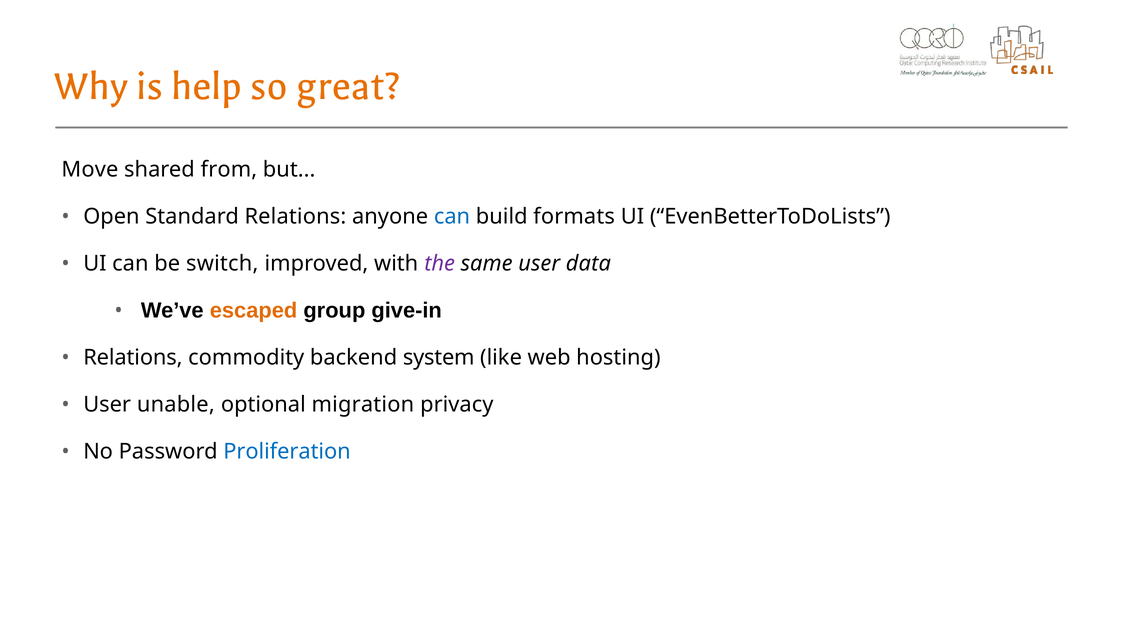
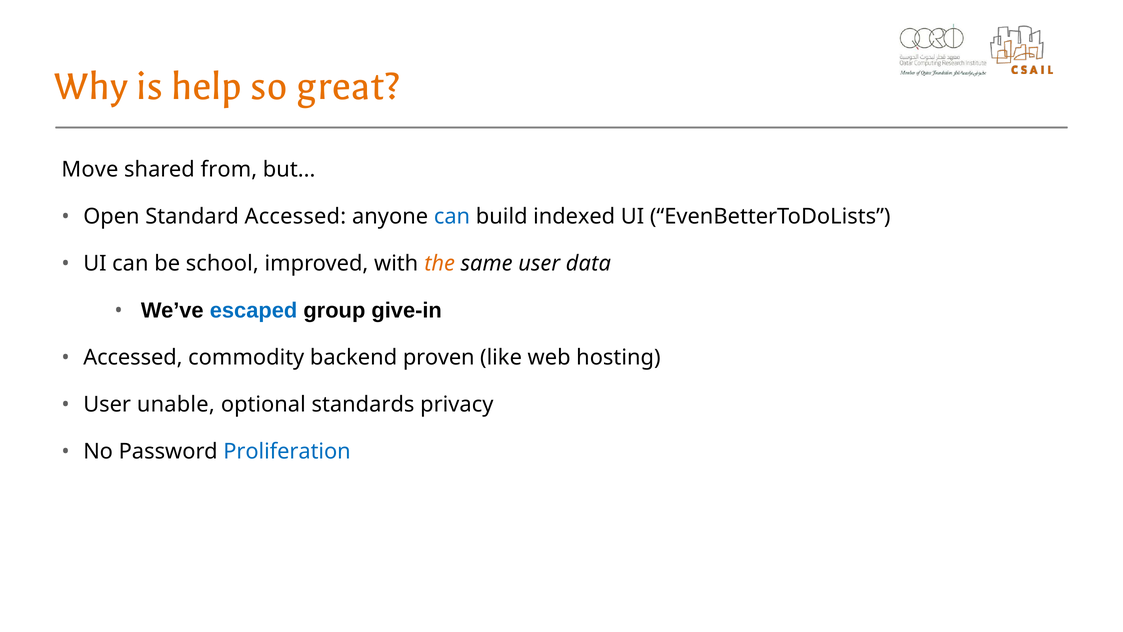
Standard Relations: Relations -> Accessed
formats: formats -> indexed
switch: switch -> school
the colour: purple -> orange
escaped colour: orange -> blue
Relations at (133, 357): Relations -> Accessed
system: system -> proven
migration: migration -> standards
